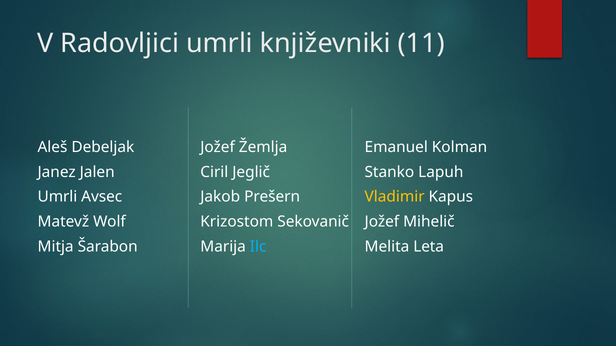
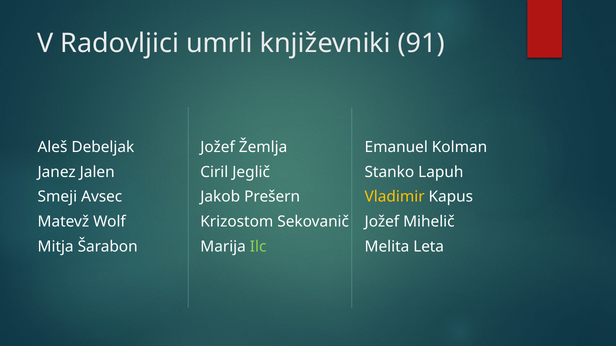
11: 11 -> 91
Umrli at (57, 197): Umrli -> Smeji
Ilc colour: light blue -> light green
